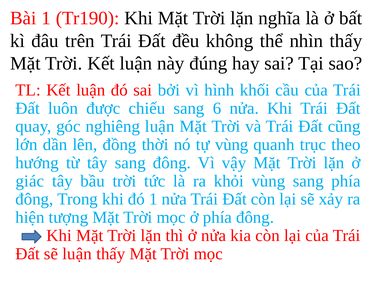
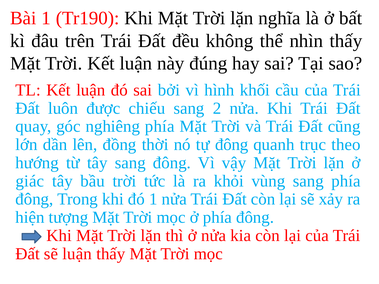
6: 6 -> 2
nghiêng luận: luận -> phía
tự vùng: vùng -> đông
